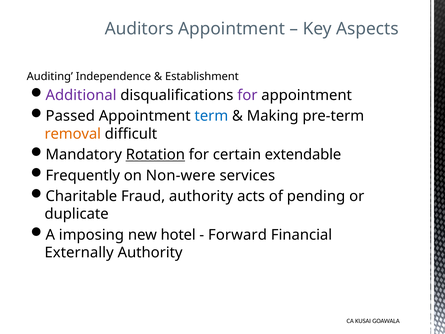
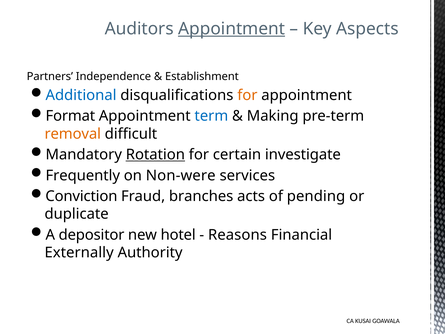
Appointment at (232, 29) underline: none -> present
Auditing: Auditing -> Partners
Additional colour: purple -> blue
for at (247, 95) colour: purple -> orange
Passed: Passed -> Format
extendable: extendable -> investigate
Charitable: Charitable -> Conviction
Fraud authority: authority -> branches
imposing: imposing -> depositor
Forward: Forward -> Reasons
